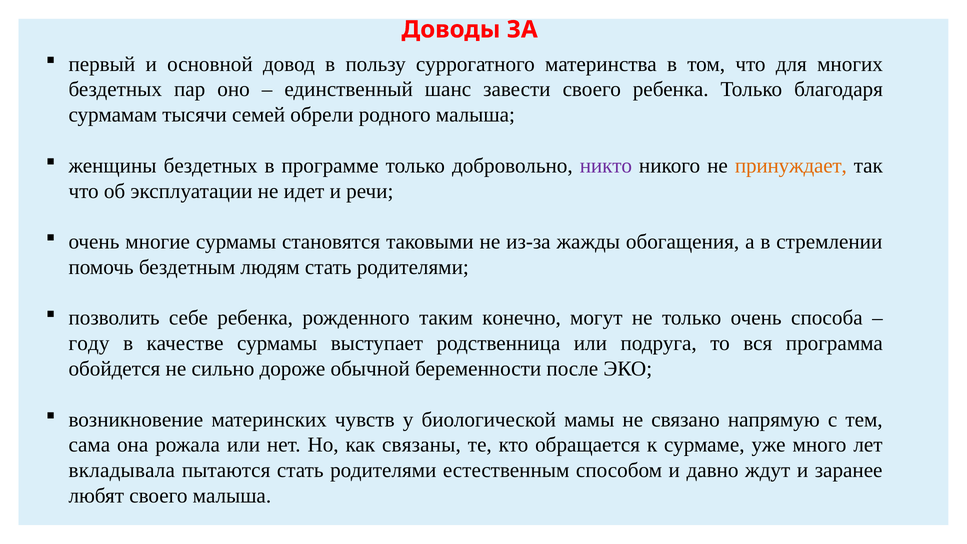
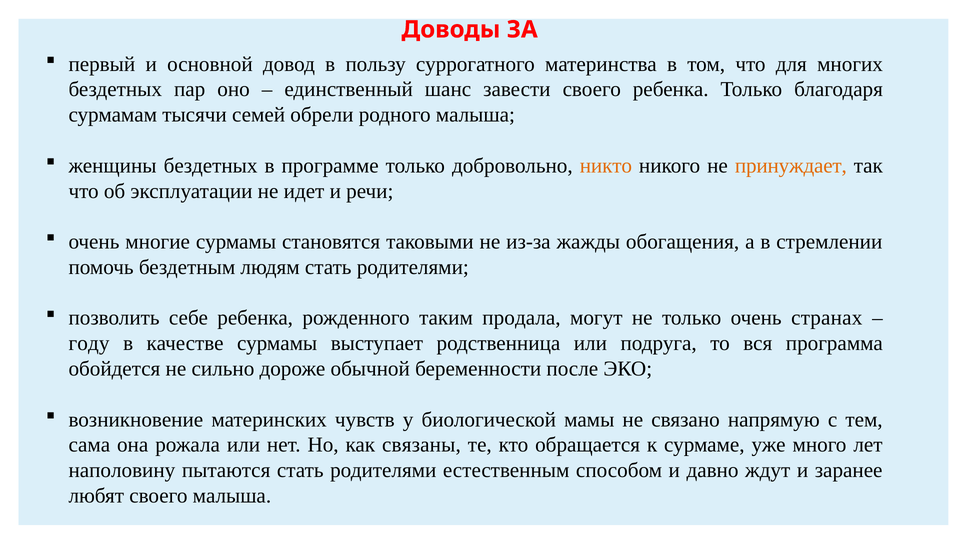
никто colour: purple -> orange
конечно: конечно -> продала
способа: способа -> странах
вкладывала: вкладывала -> наполовину
